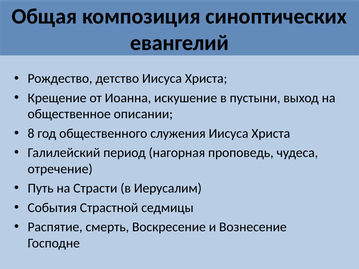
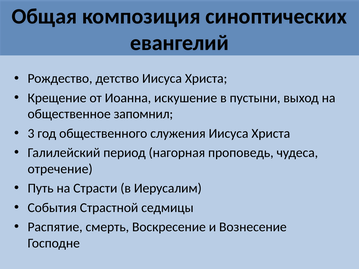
описании: описании -> запомнил
8: 8 -> 3
